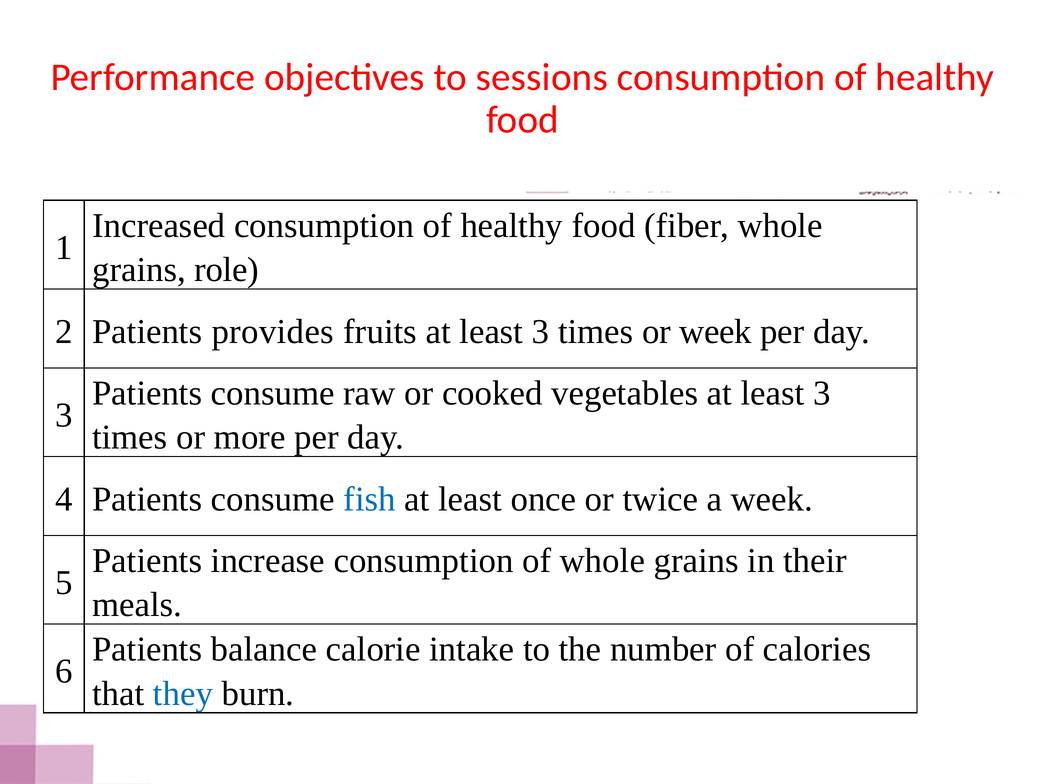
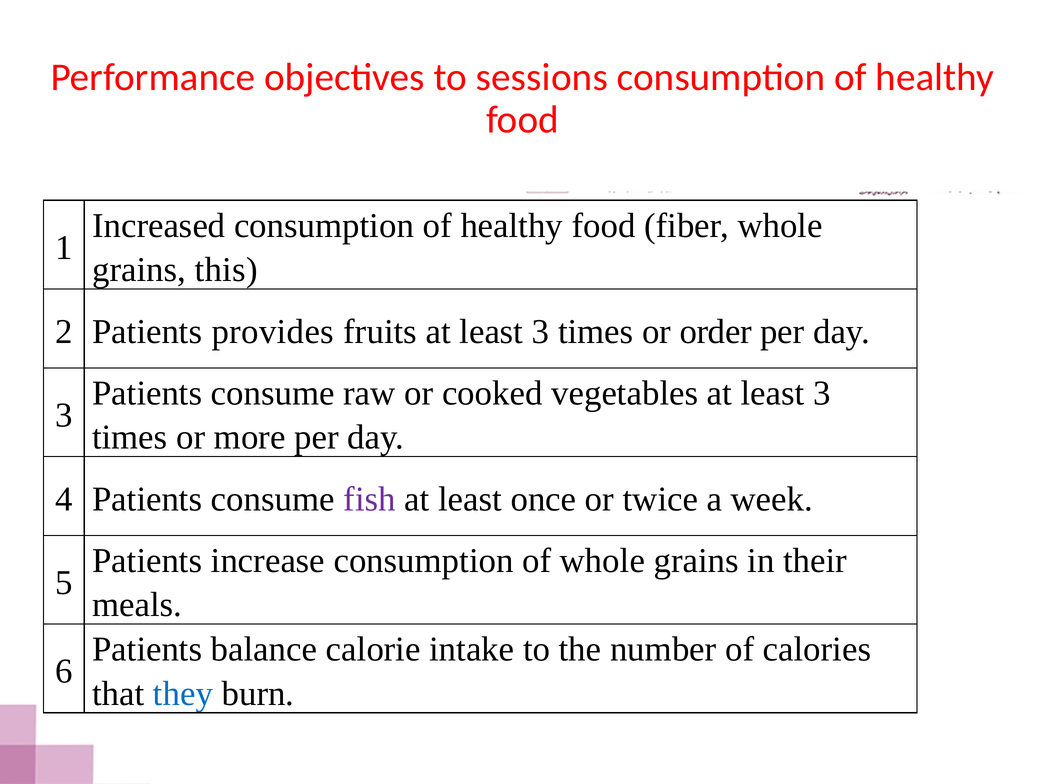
role: role -> this
or week: week -> order
fish colour: blue -> purple
